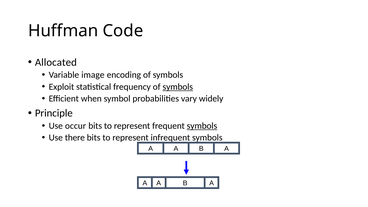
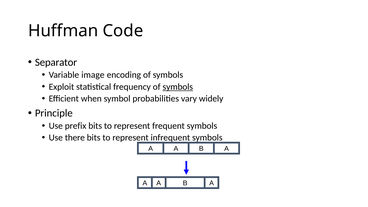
Allocated: Allocated -> Separator
occur: occur -> prefix
symbols at (202, 126) underline: present -> none
